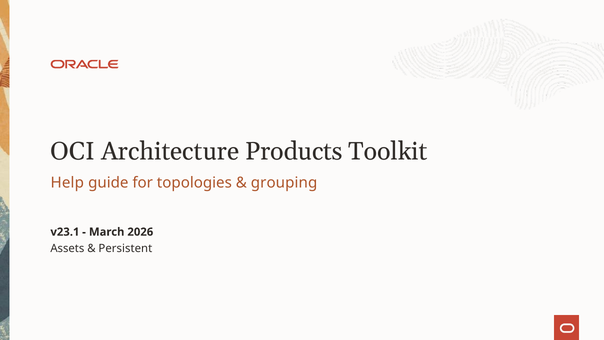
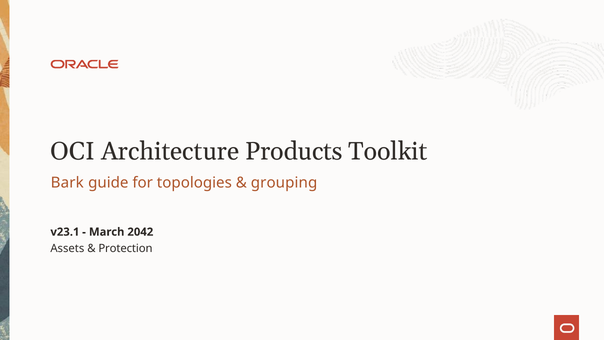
Help: Help -> Bark
2026: 2026 -> 2042
Persistent: Persistent -> Protection
